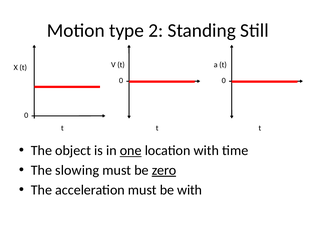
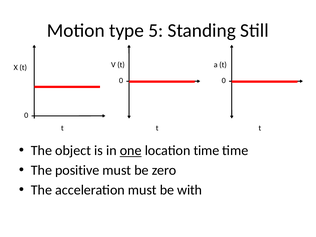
2: 2 -> 5
location with: with -> time
slowing: slowing -> positive
zero underline: present -> none
